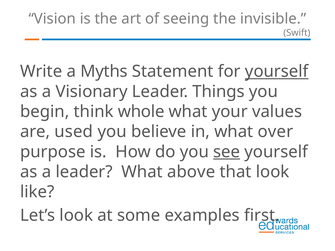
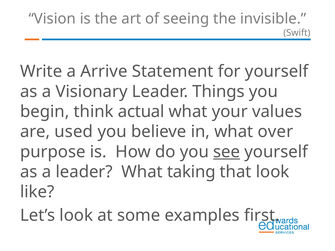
Myths: Myths -> Arrive
yourself at (277, 72) underline: present -> none
whole: whole -> actual
above: above -> taking
